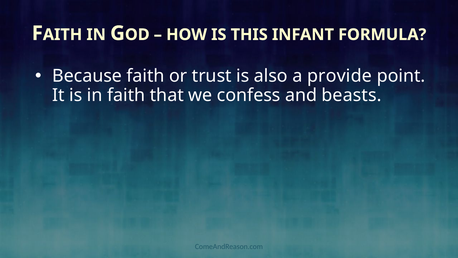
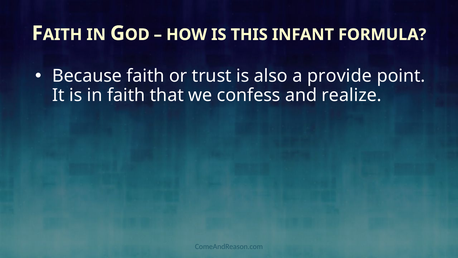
beasts: beasts -> realize
